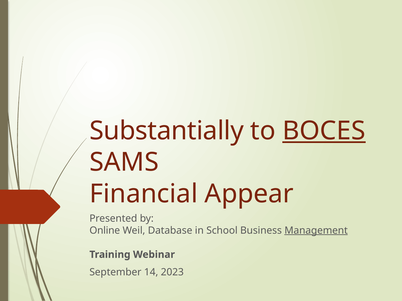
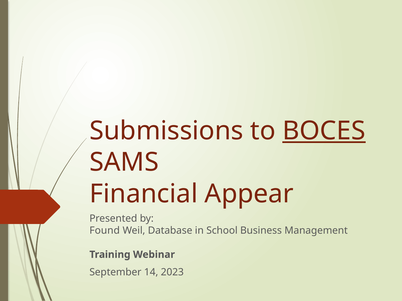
Substantially: Substantially -> Submissions
Online: Online -> Found
Management underline: present -> none
